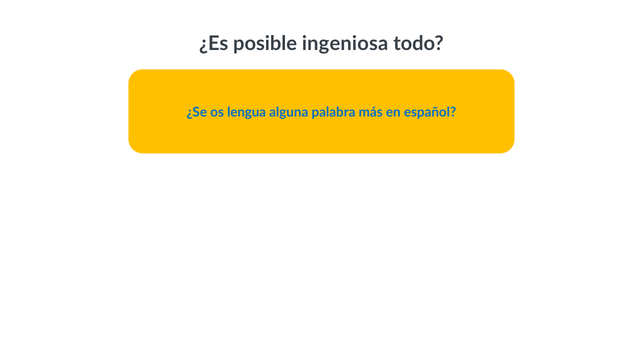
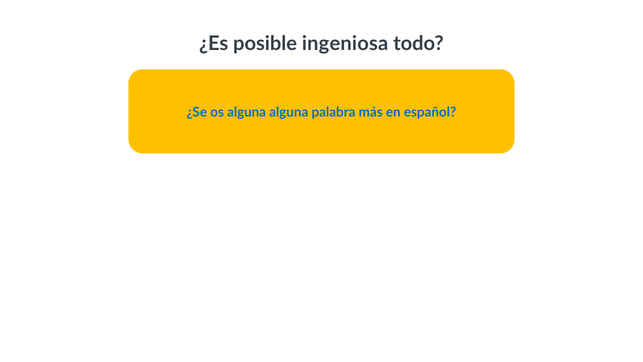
os lengua: lengua -> alguna
